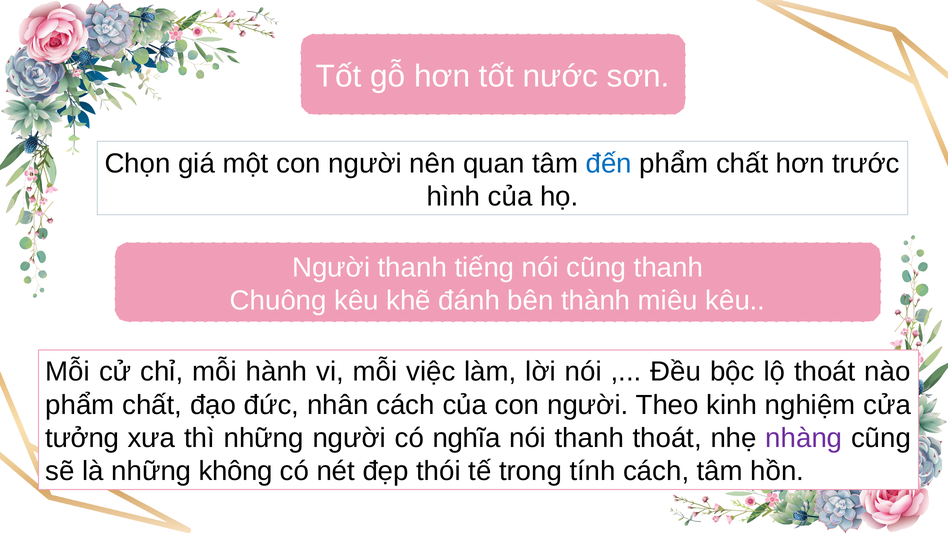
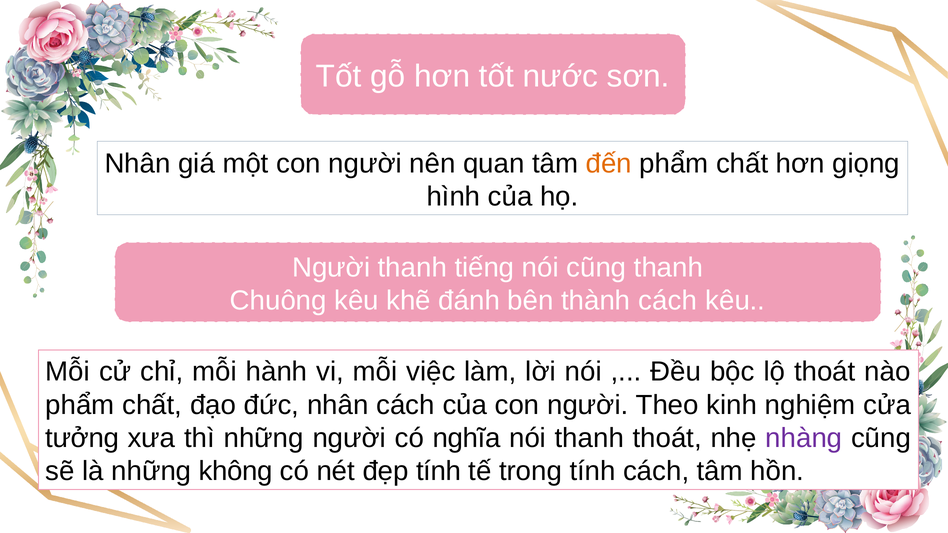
Chọn at (138, 164): Chọn -> Nhân
đến colour: blue -> orange
trước: trước -> giọng
thành miêu: miêu -> cách
đẹp thói: thói -> tính
